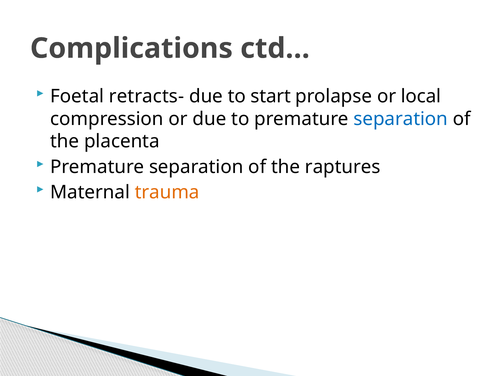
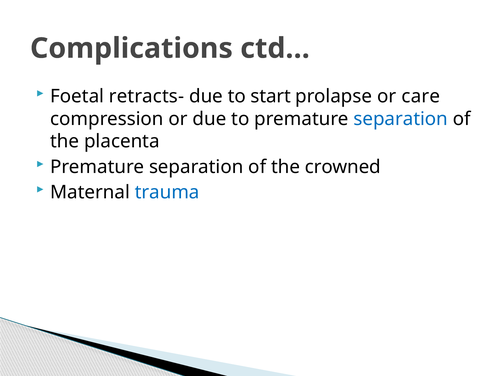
local: local -> care
raptures: raptures -> crowned
trauma colour: orange -> blue
